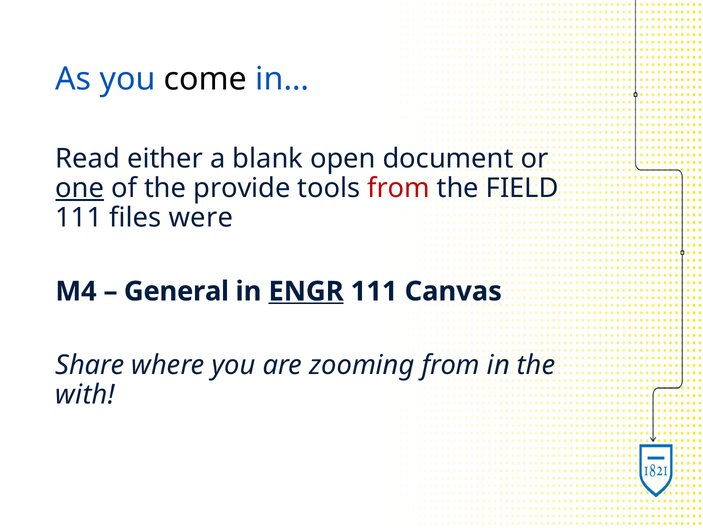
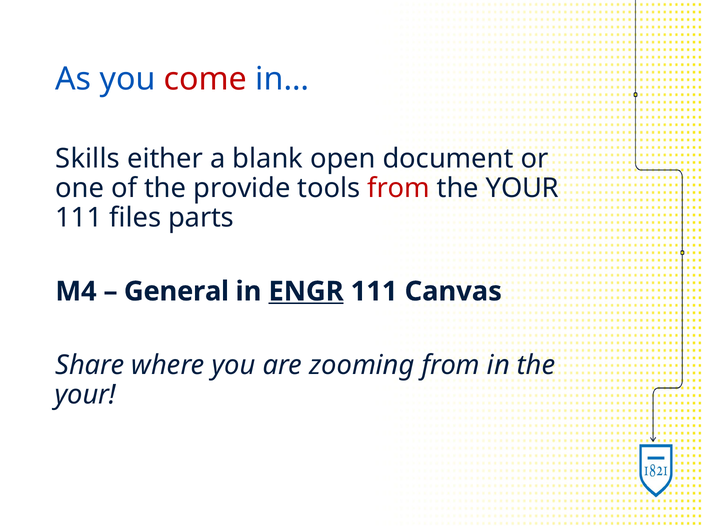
come colour: black -> red
Read: Read -> Skills
one underline: present -> none
FIELD at (522, 188): FIELD -> YOUR
were: were -> parts
with at (85, 394): with -> your
